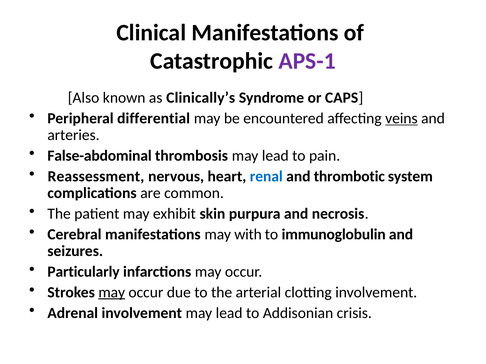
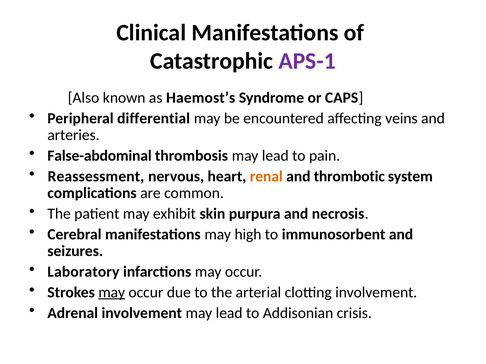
Clinically’s: Clinically’s -> Haemost’s
veins underline: present -> none
renal colour: blue -> orange
with: with -> high
immunoglobulin: immunoglobulin -> immunosorbent
Particularly: Particularly -> Laboratory
